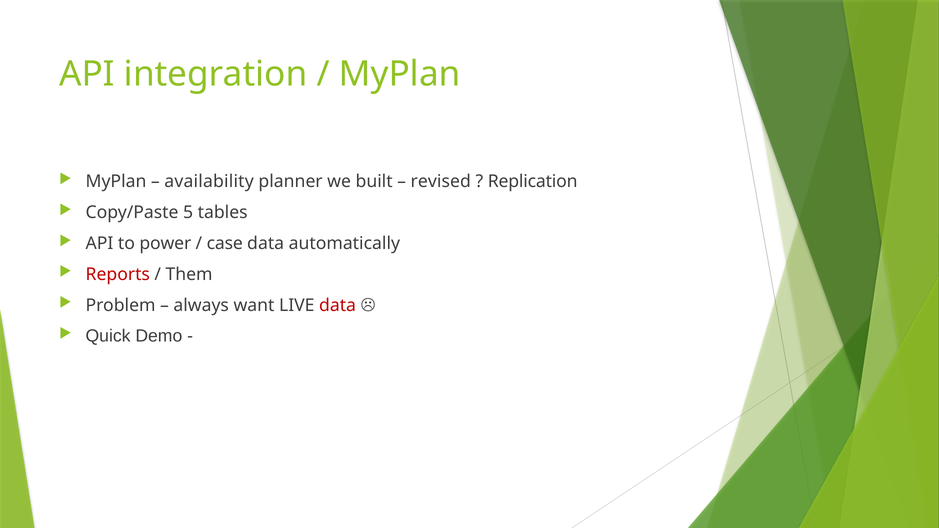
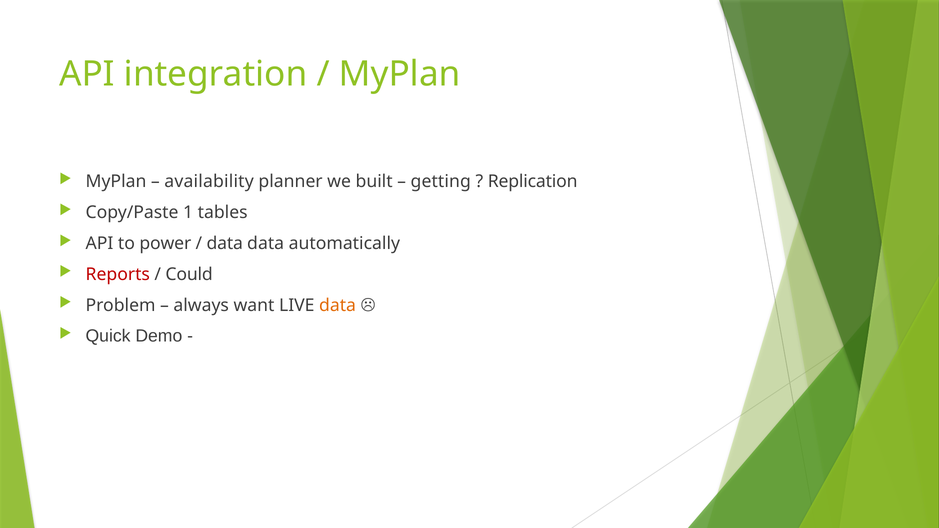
revised: revised -> getting
5: 5 -> 1
case at (225, 244): case -> data
Them: Them -> Could
data at (338, 305) colour: red -> orange
